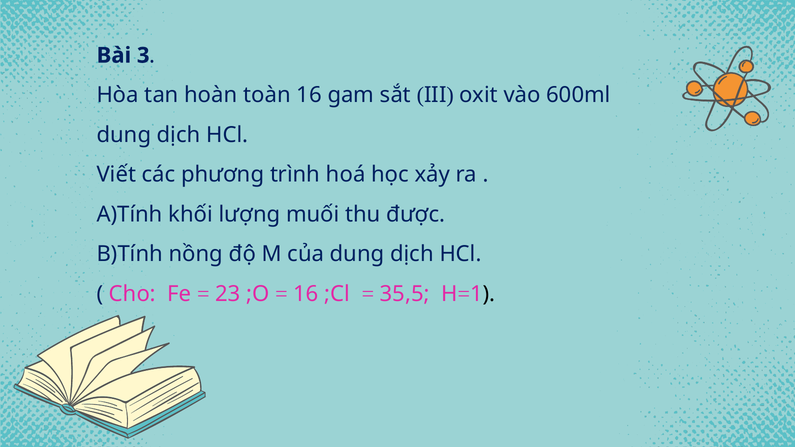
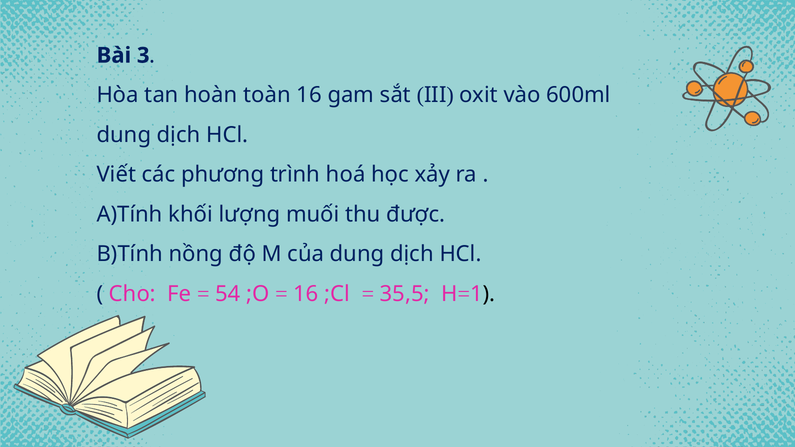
23: 23 -> 54
